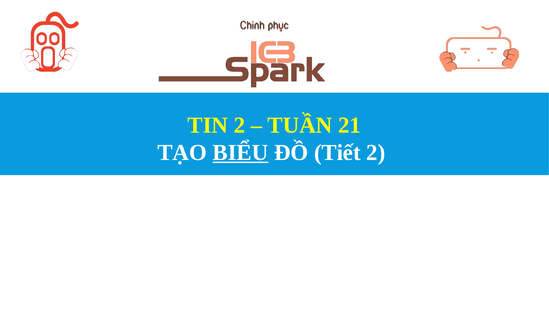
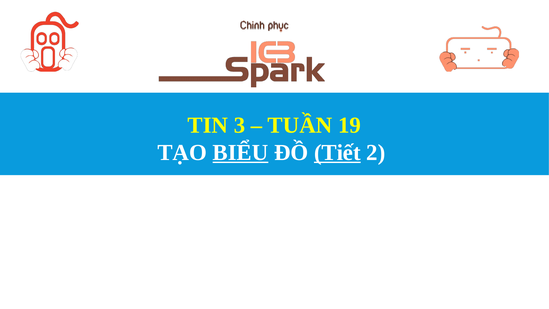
TIN 2: 2 -> 3
21: 21 -> 19
Tiết underline: none -> present
